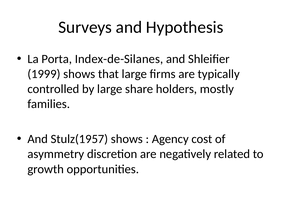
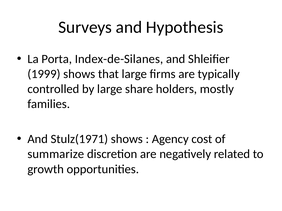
Stulz(1957: Stulz(1957 -> Stulz(1971
asymmetry: asymmetry -> summarize
